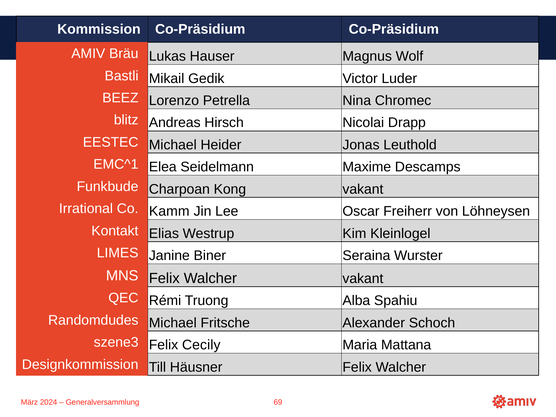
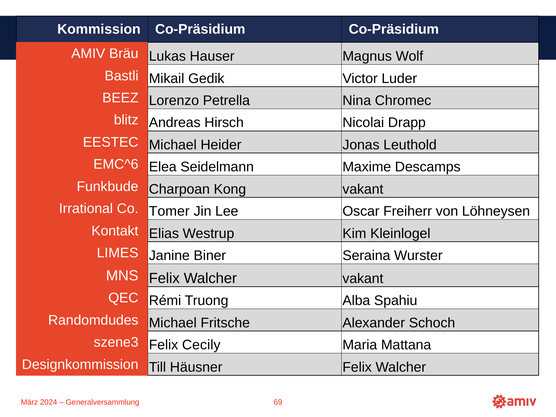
EMC^1: EMC^1 -> EMC^6
Kamm: Kamm -> Tomer
